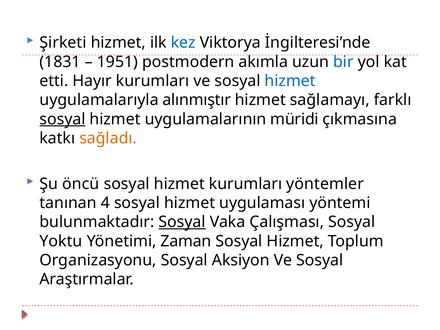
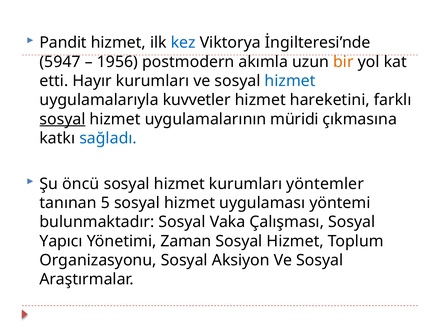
Şirketi: Şirketi -> Pandit
1831: 1831 -> 5947
1951: 1951 -> 1956
bir colour: blue -> orange
alınmıştır: alınmıştır -> kuvvetler
sağlamayı: sağlamayı -> hareketini
sağladı colour: orange -> blue
4: 4 -> 5
Sosyal at (182, 222) underline: present -> none
Yoktu: Yoktu -> Yapıcı
